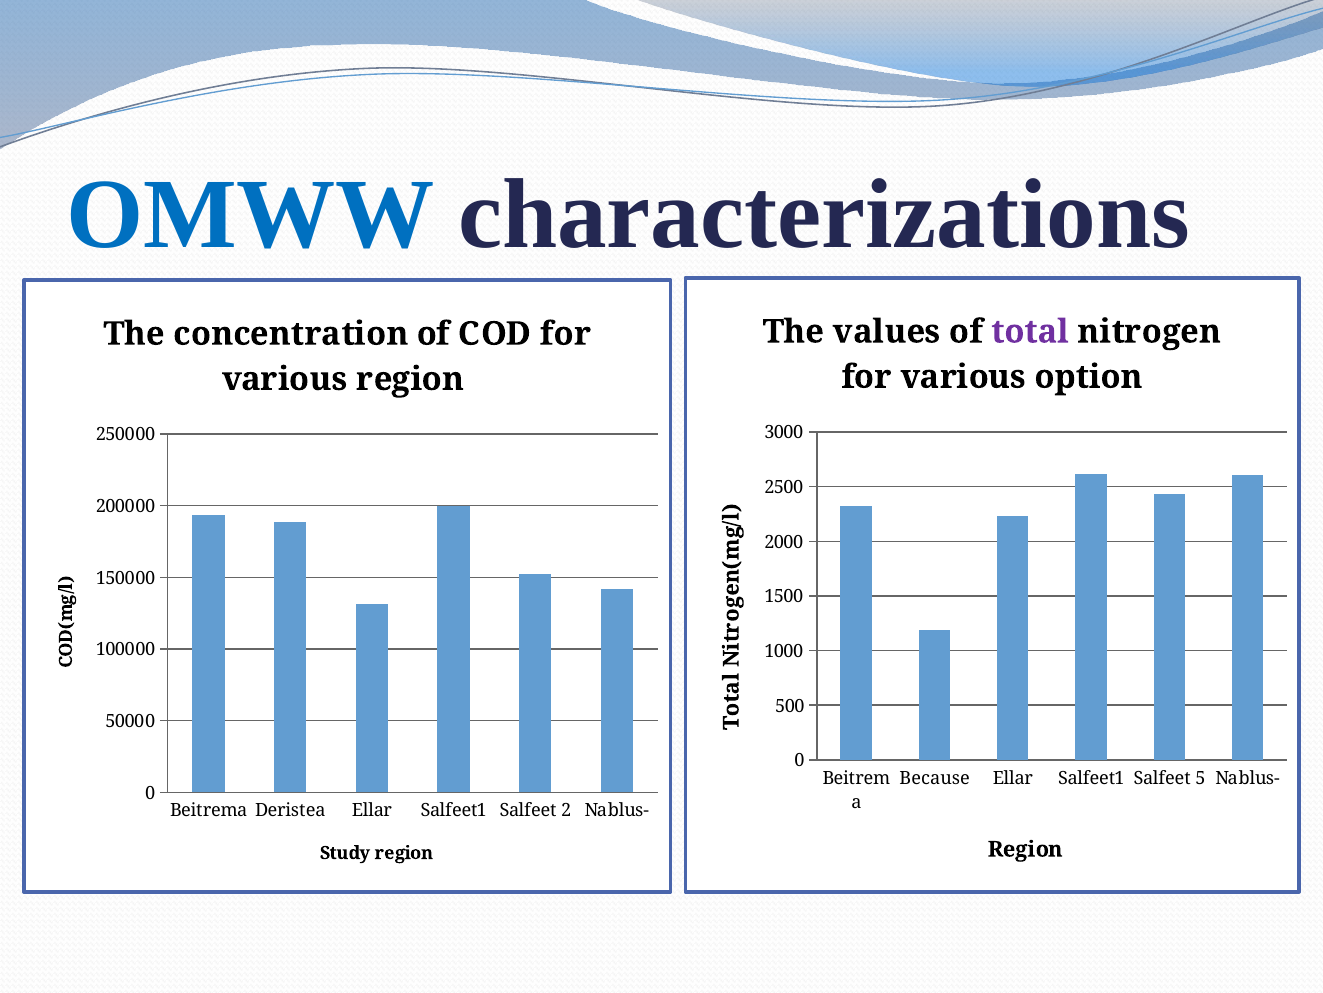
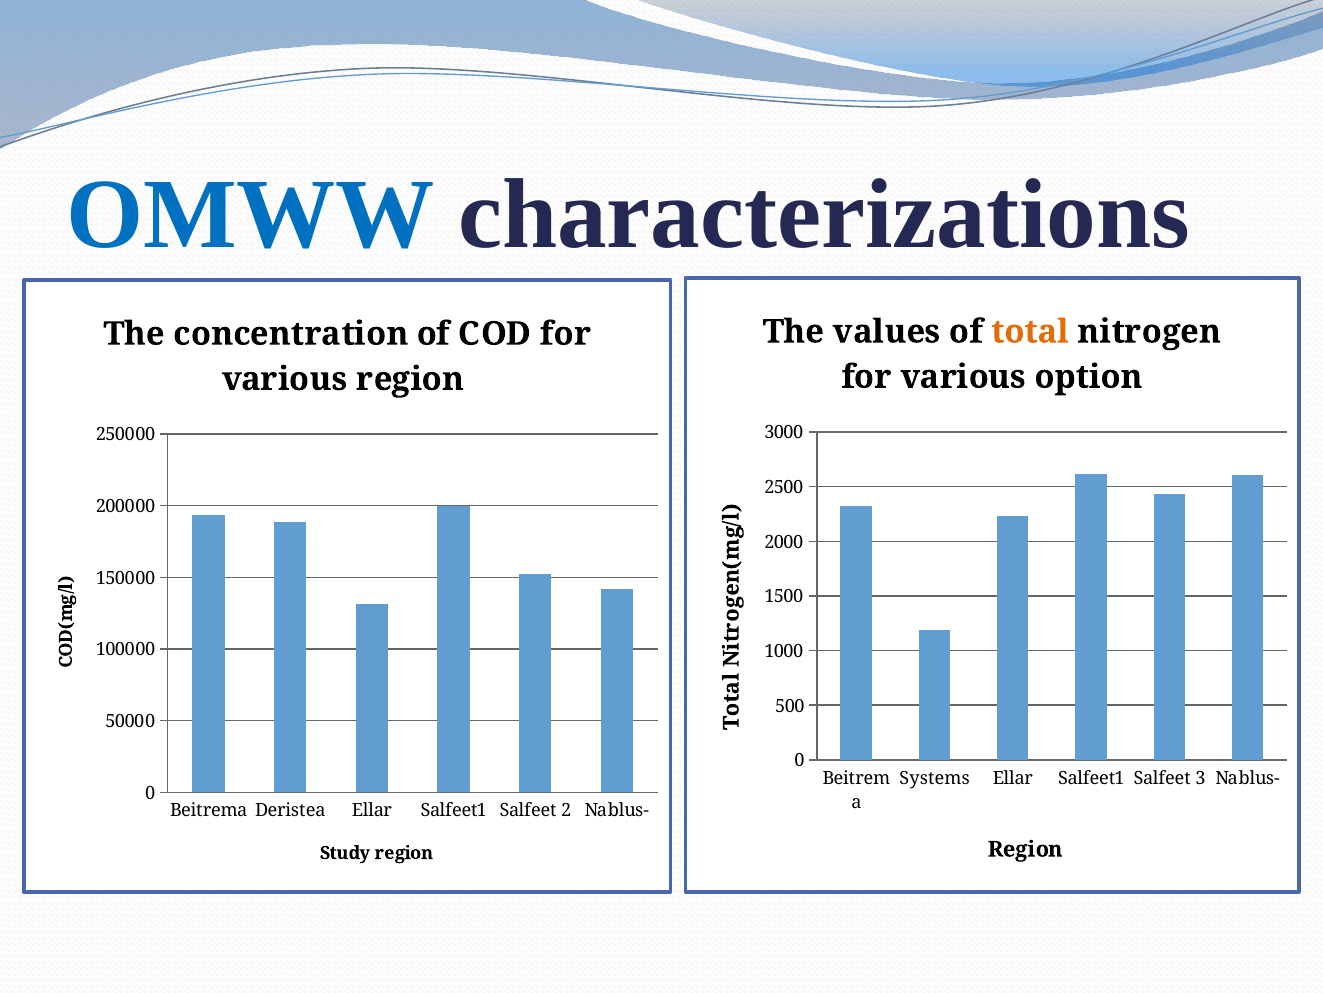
total colour: purple -> orange
Because: Because -> Systems
5: 5 -> 3
